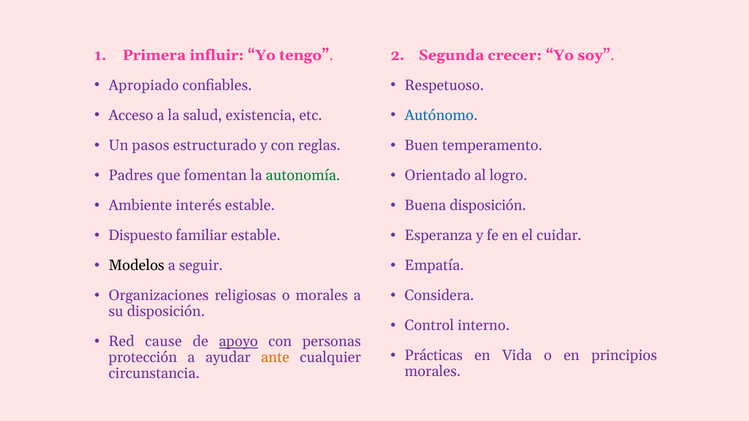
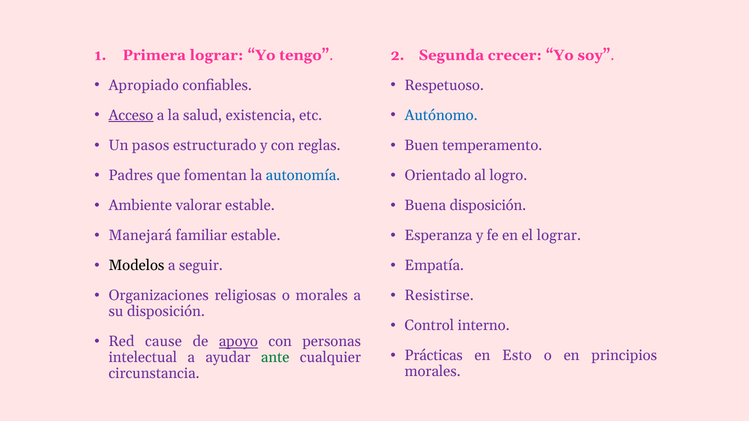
Primera influir: influir -> lograr
Acceso underline: none -> present
autonomía colour: green -> blue
interés: interés -> valorar
Dispuesto: Dispuesto -> Manejará
el cuidar: cuidar -> lograr
Considera: Considera -> Resistirse
Vida: Vida -> Esto
protección: protección -> intelectual
ante colour: orange -> green
